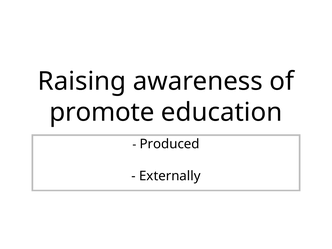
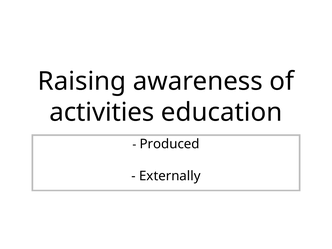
promote: promote -> activities
